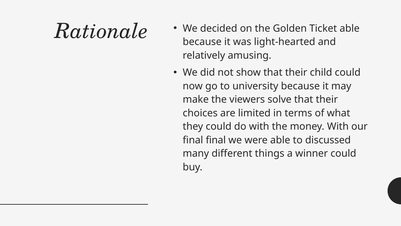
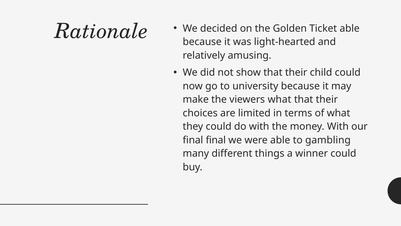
viewers solve: solve -> what
discussed: discussed -> gambling
